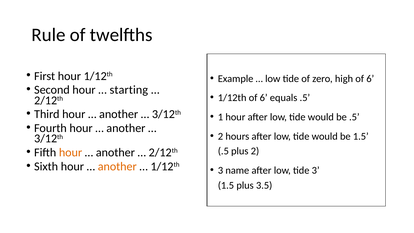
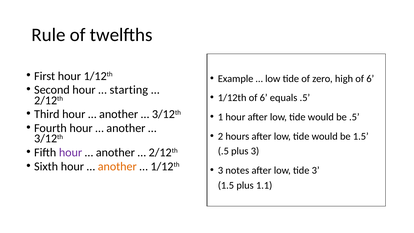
hour at (71, 152) colour: orange -> purple
plus 2: 2 -> 3
name: name -> notes
3.5: 3.5 -> 1.1
